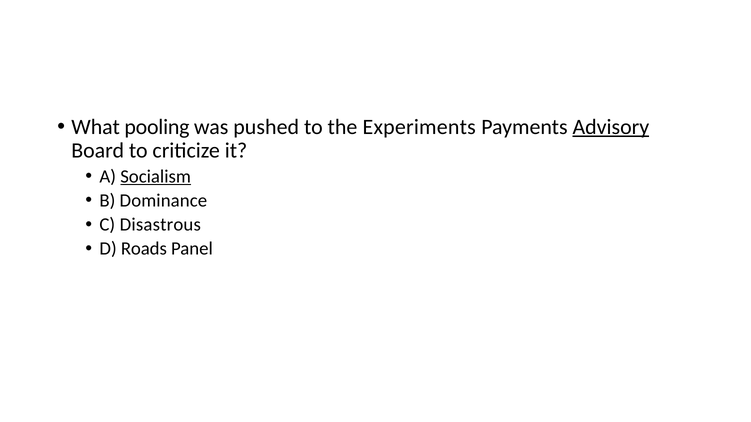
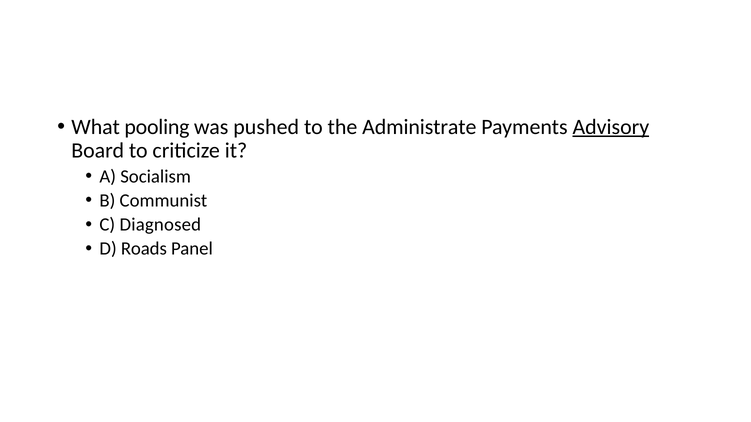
Experiments: Experiments -> Administrate
Socialism underline: present -> none
Dominance: Dominance -> Communist
Disastrous: Disastrous -> Diagnosed
